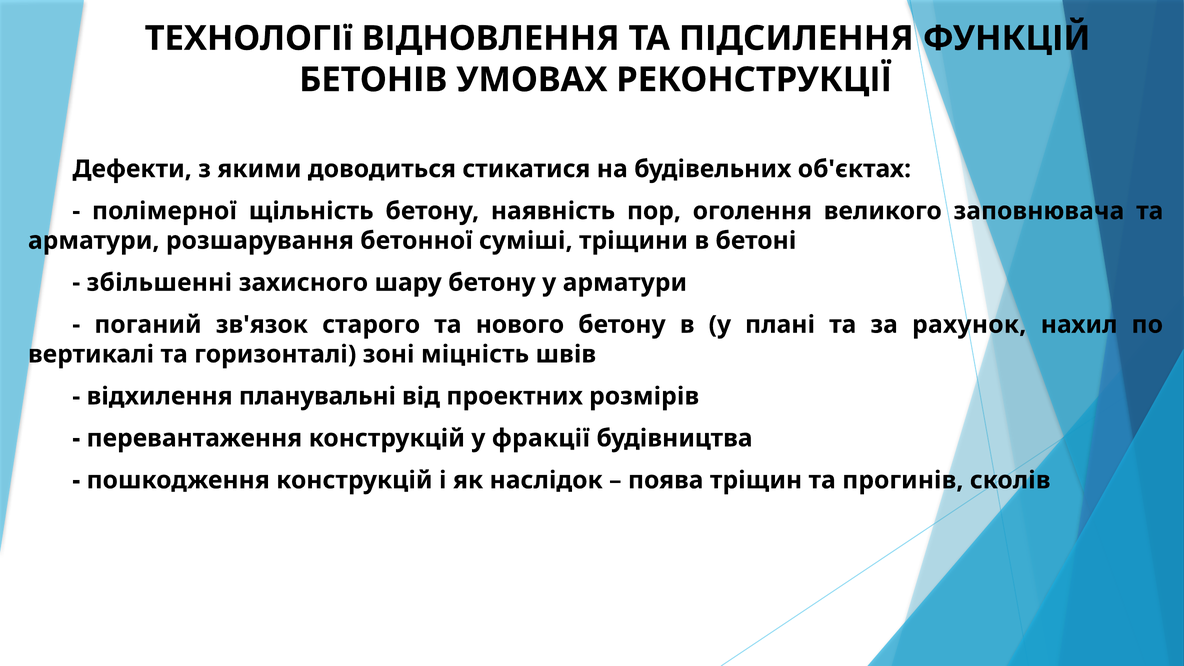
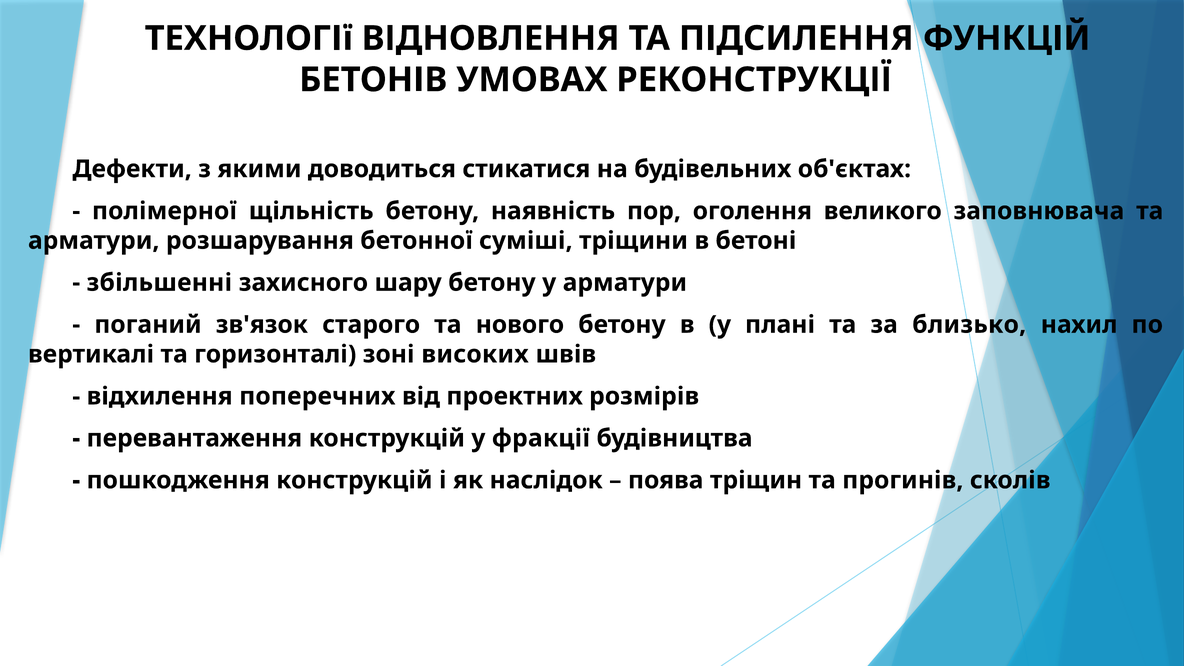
рахунок: рахунок -> близько
міцність: міцність -> високих
планувальні: планувальні -> поперечних
